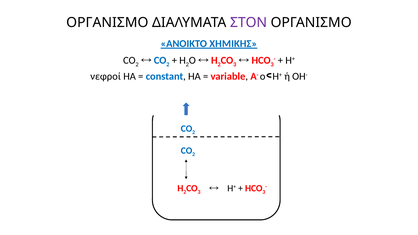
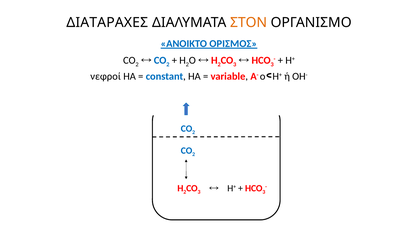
ΟΡΓΑΝΙΣΜΟ at (107, 23): ΟΡΓΑΝΙΣΜΟ -> ΔΙΑΤΑΡΑΧΕΣ
ΣΤΟΝ colour: purple -> orange
ΧΗΜΙΚΗΣ: ΧΗΜΙΚΗΣ -> ΟΡΙΣΜΟΣ
